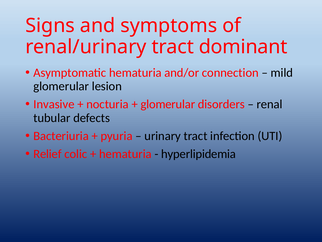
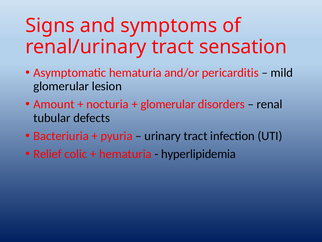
dominant: dominant -> sensation
connection: connection -> pericarditis
Invasive: Invasive -> Amount
